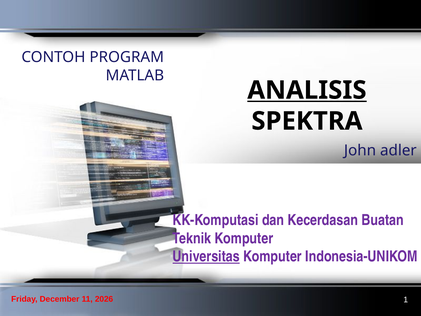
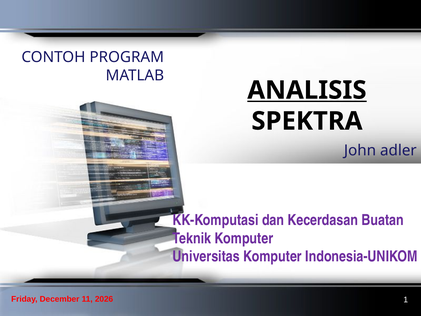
Universitas underline: present -> none
